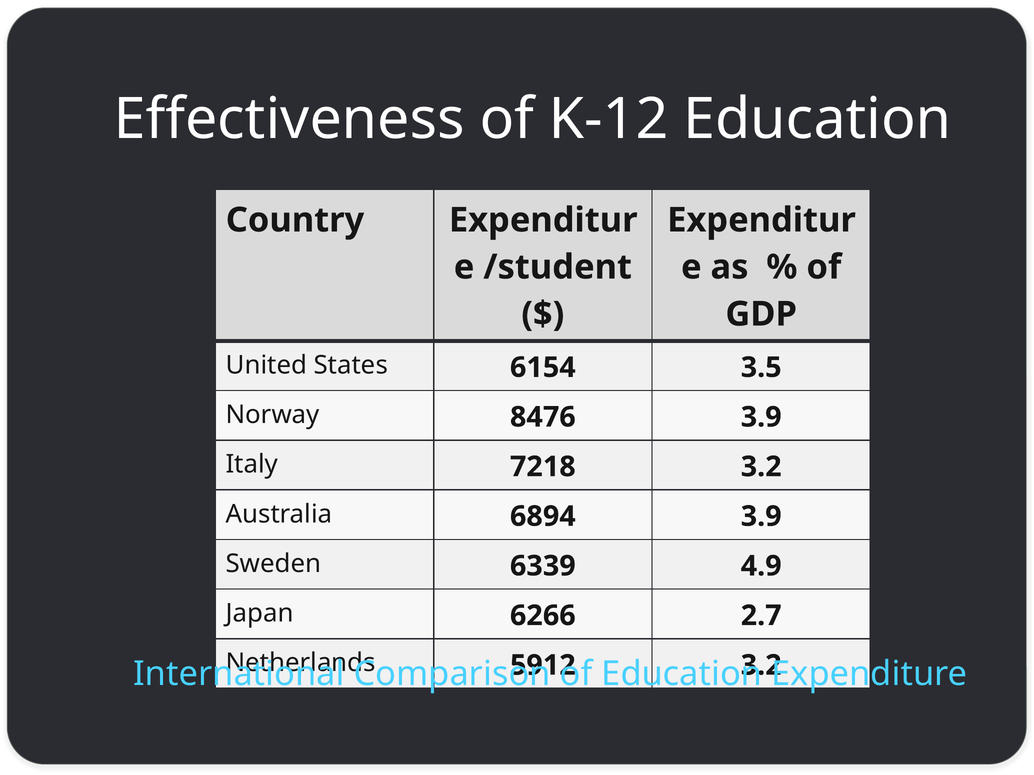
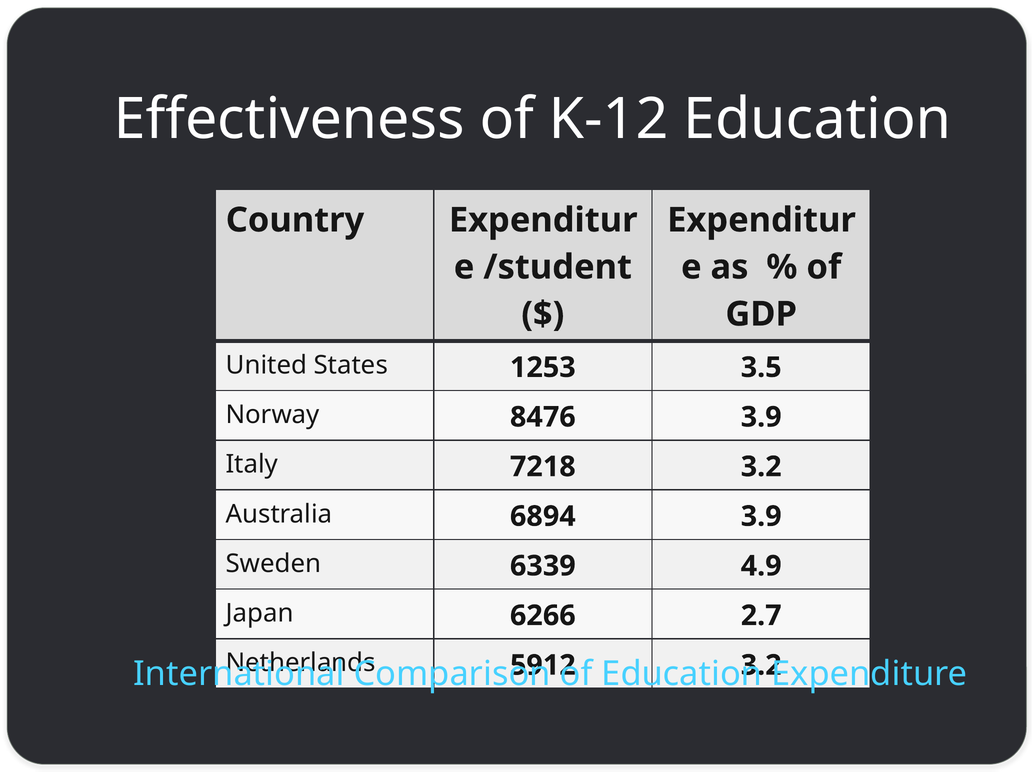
6154: 6154 -> 1253
